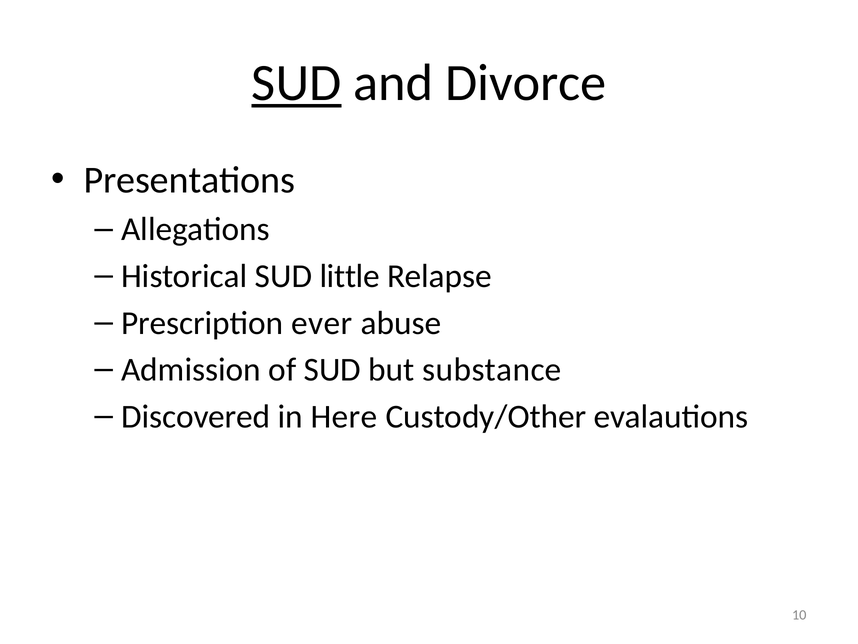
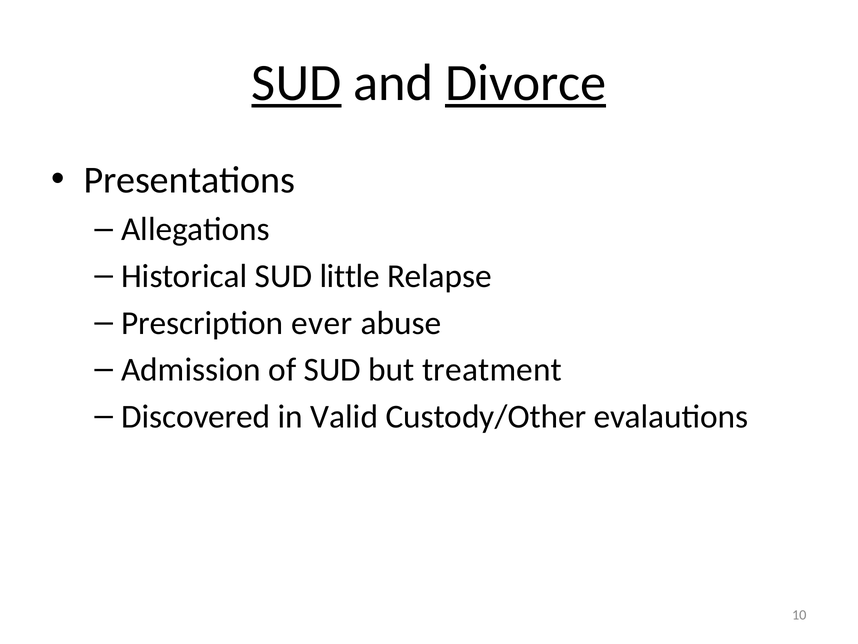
Divorce underline: none -> present
substance: substance -> treatment
Here: Here -> Valid
